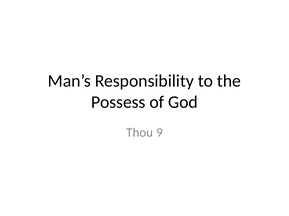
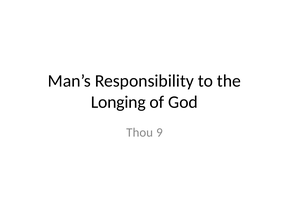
Possess: Possess -> Longing
